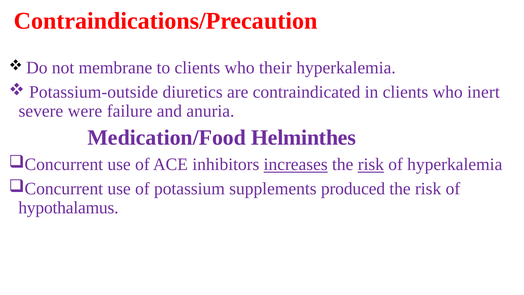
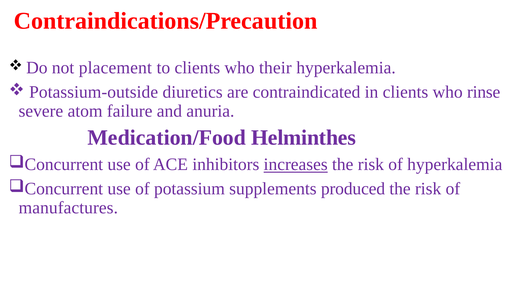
membrane: membrane -> placement
inert: inert -> rinse
were: were -> atom
risk at (371, 164) underline: present -> none
hypothalamus: hypothalamus -> manufactures
